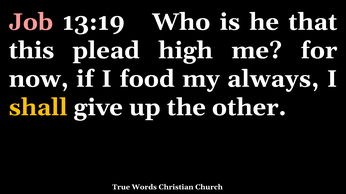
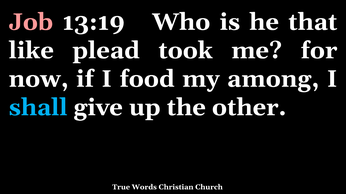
this: this -> like
high: high -> took
always: always -> among
shall colour: yellow -> light blue
